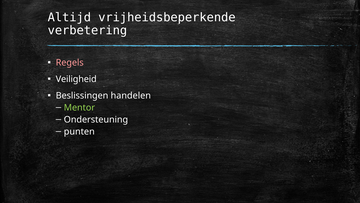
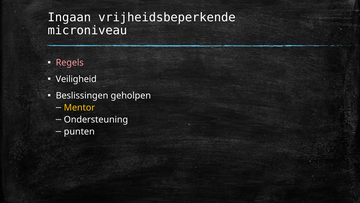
Altijd: Altijd -> Ingaan
verbetering: verbetering -> microniveau
handelen: handelen -> geholpen
Mentor colour: light green -> yellow
